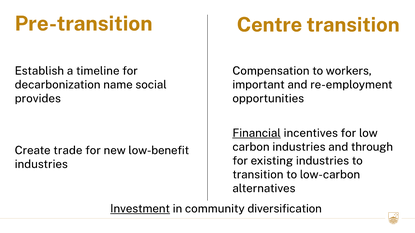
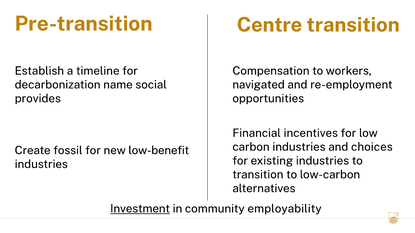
important: important -> navigated
Financial underline: present -> none
through: through -> choices
trade: trade -> fossil
diversification: diversification -> employability
